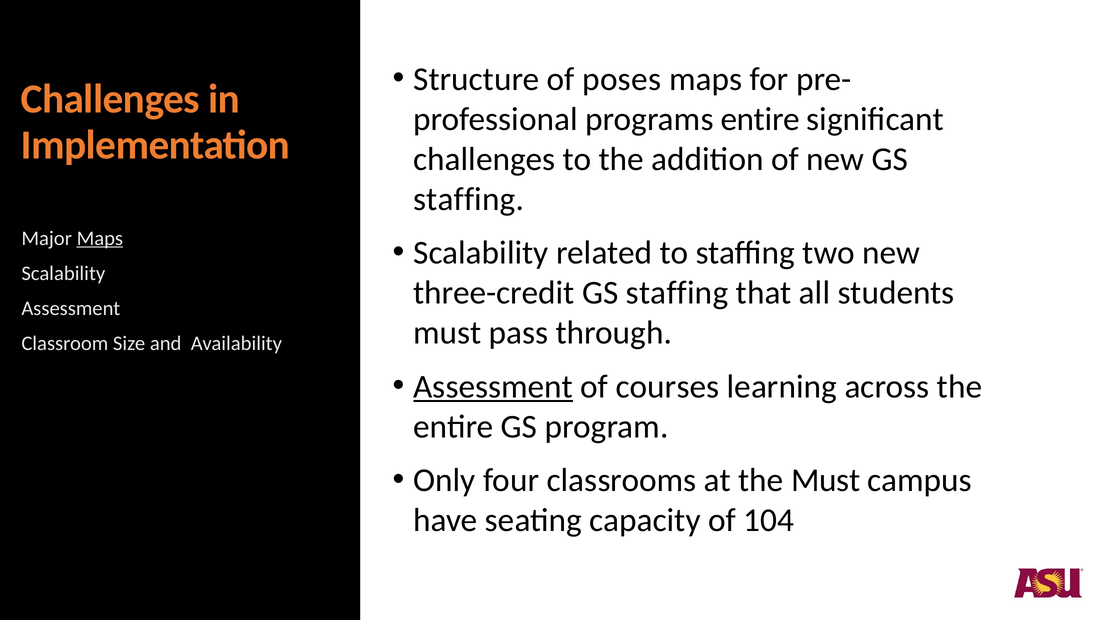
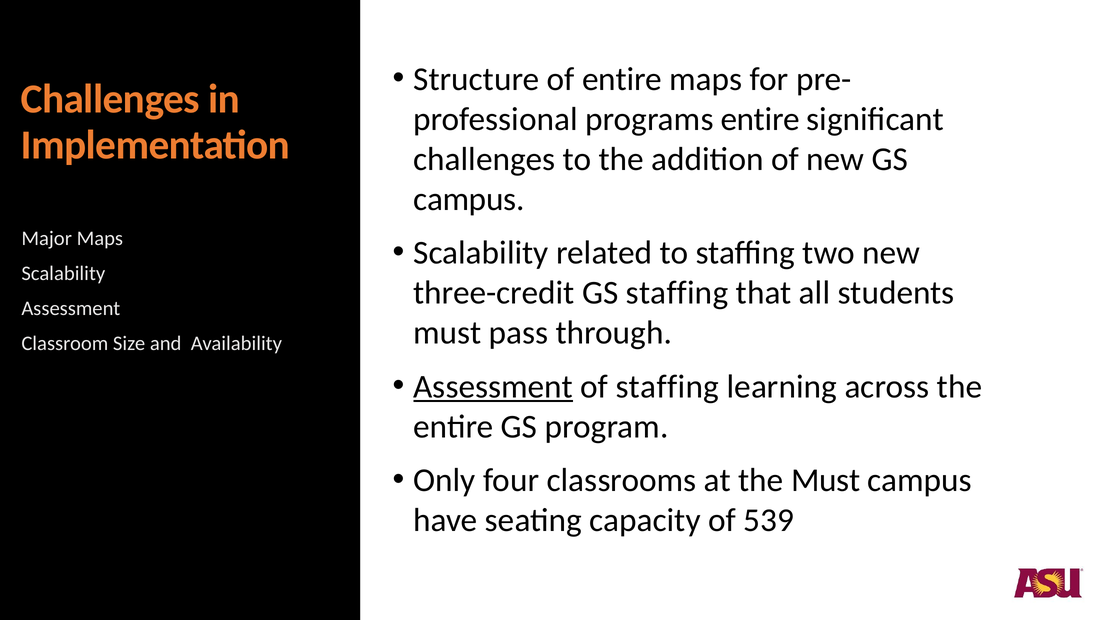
of poses: poses -> entire
staffing at (469, 199): staffing -> campus
Maps at (100, 238) underline: present -> none
of courses: courses -> staffing
104: 104 -> 539
